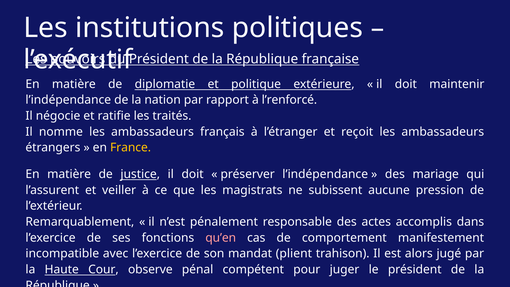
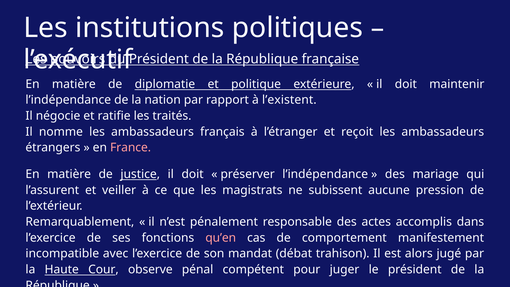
l’renforcé: l’renforcé -> l’existent
France at (131, 148) colour: yellow -> pink
plient: plient -> débat
